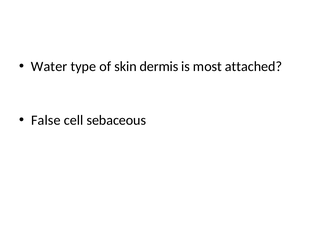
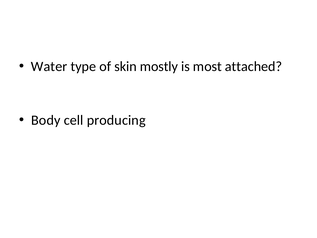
dermis: dermis -> mostly
False: False -> Body
sebaceous: sebaceous -> producing
